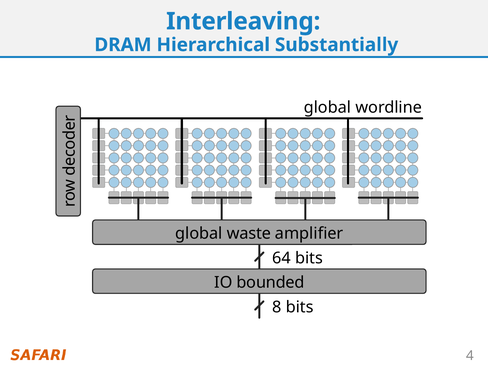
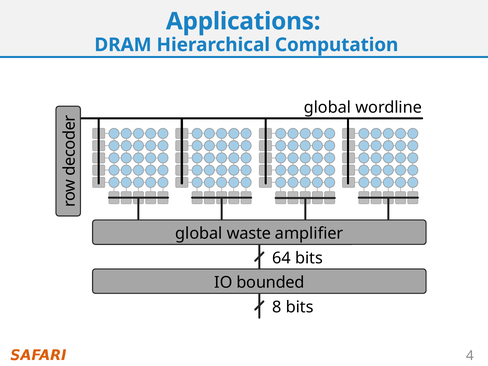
Interleaving: Interleaving -> Applications
Substantially: Substantially -> Computation
